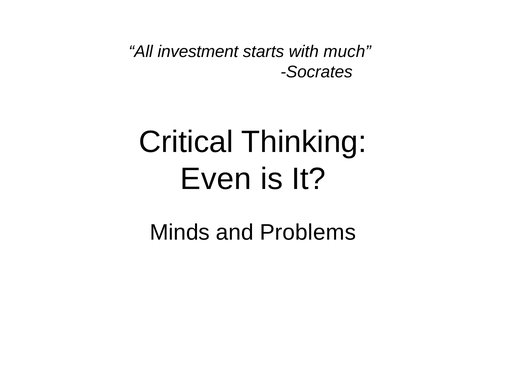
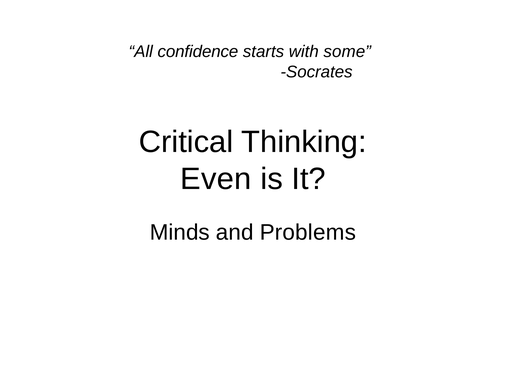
investment: investment -> confidence
much: much -> some
